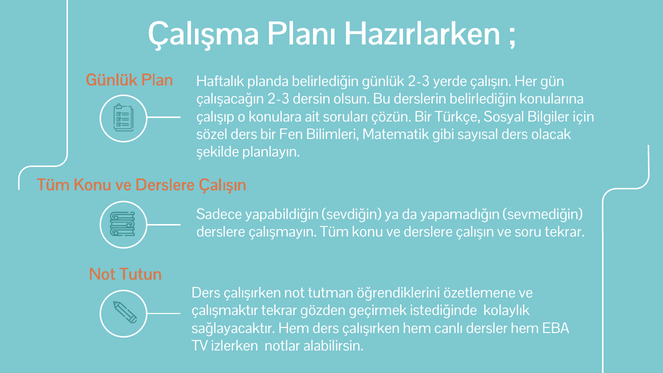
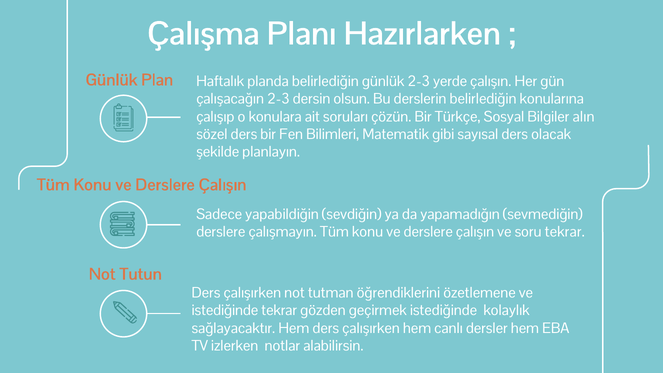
için: için -> alın
çalışmaktır at (225, 311): çalışmaktır -> istediğinde
